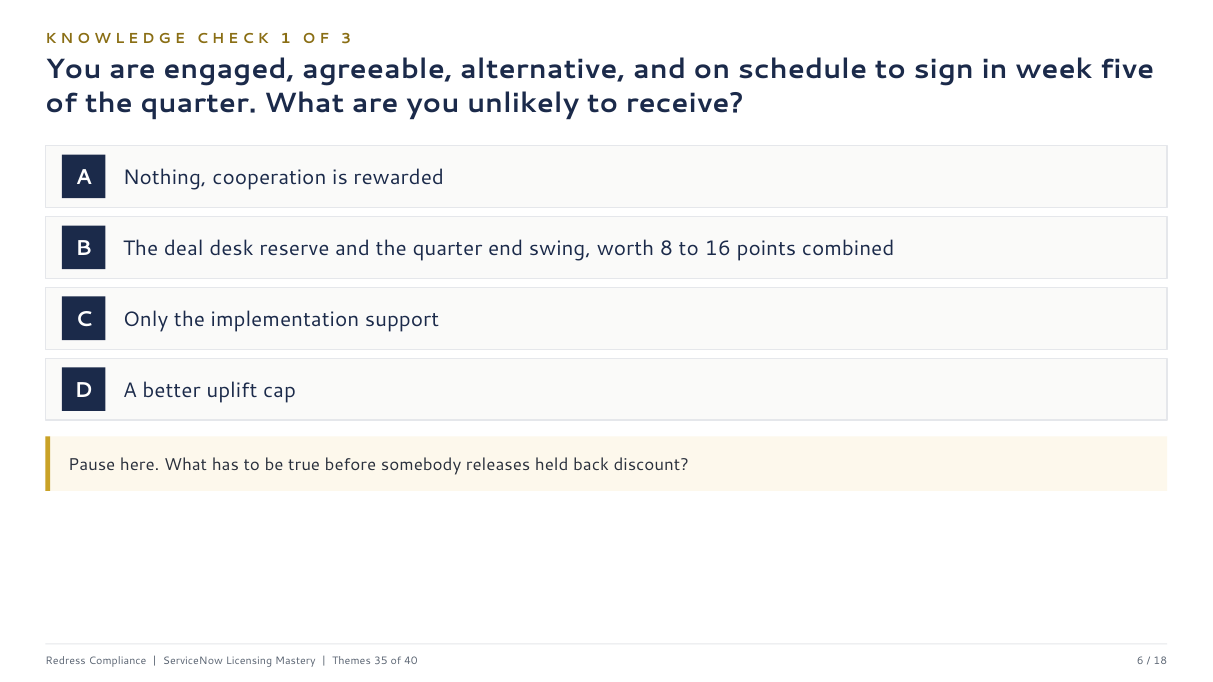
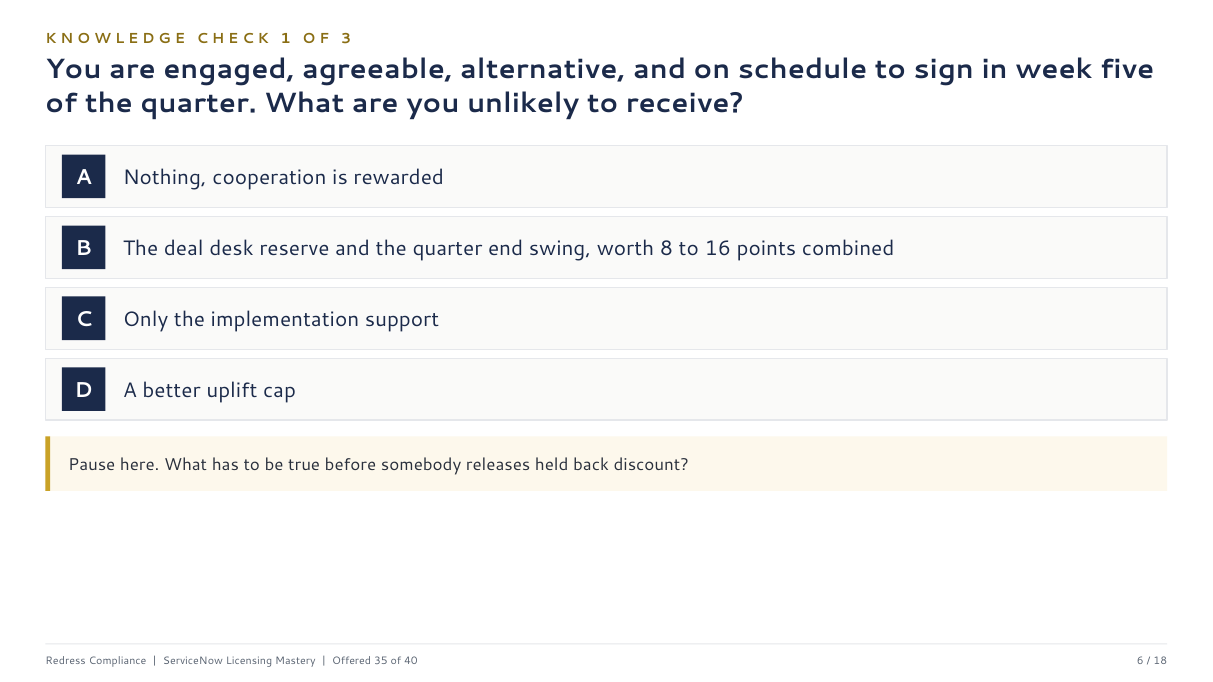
Themes: Themes -> Offered
